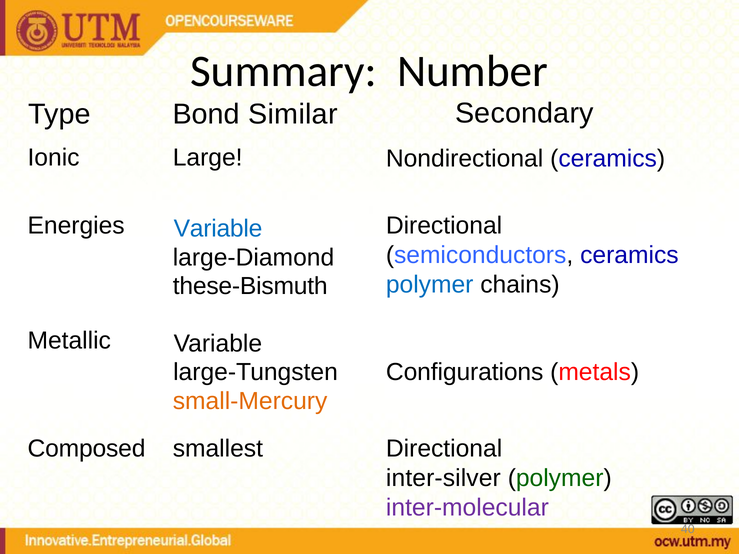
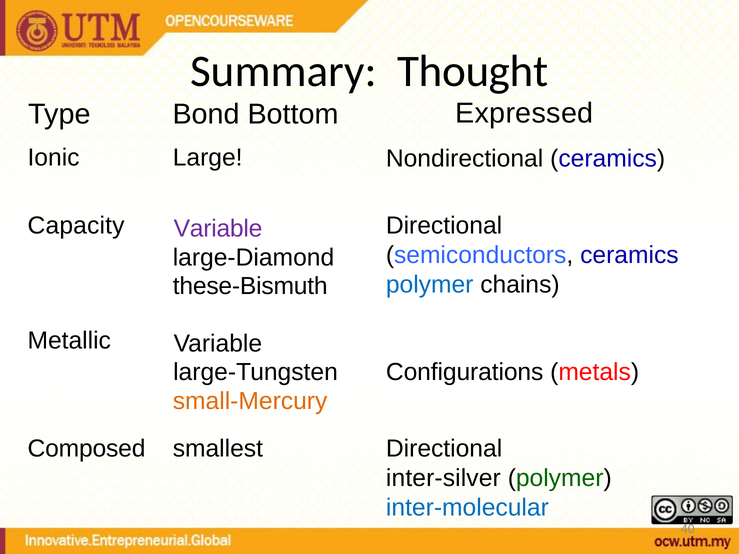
Number: Number -> Thought
Secondary: Secondary -> Expressed
Similar: Similar -> Bottom
Energies: Energies -> Capacity
Variable at (218, 229) colour: blue -> purple
inter-molecular colour: purple -> blue
